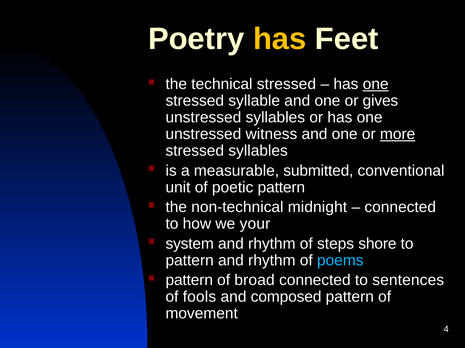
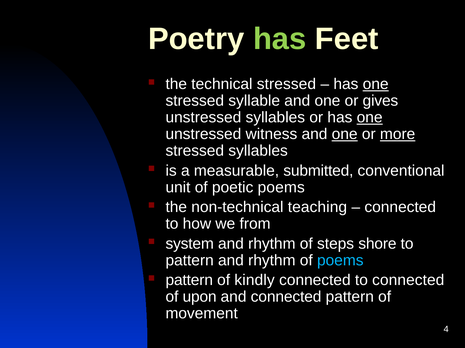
has at (280, 39) colour: yellow -> light green
one at (370, 118) underline: none -> present
one at (345, 134) underline: none -> present
poetic pattern: pattern -> poems
midnight: midnight -> teaching
your: your -> from
broad: broad -> kindly
to sentences: sentences -> connected
fools: fools -> upon
and composed: composed -> connected
